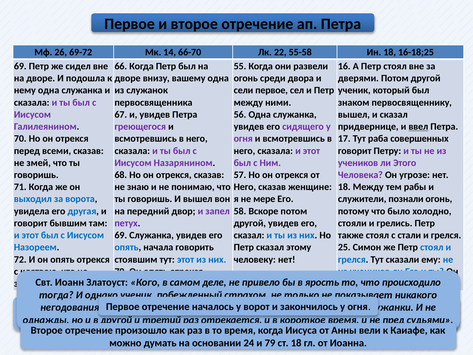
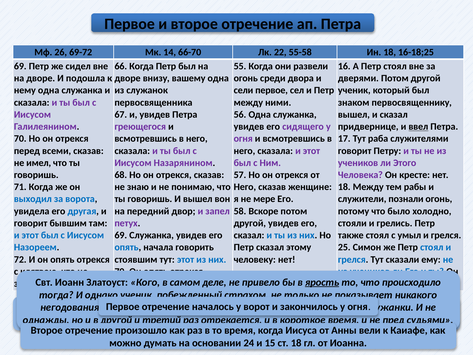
совершенных: совершенных -> служителями
змей: змей -> имел
угрозе: угрозе -> кресте
стали: стали -> умыл
ярость underline: none -> present
79: 79 -> 15
